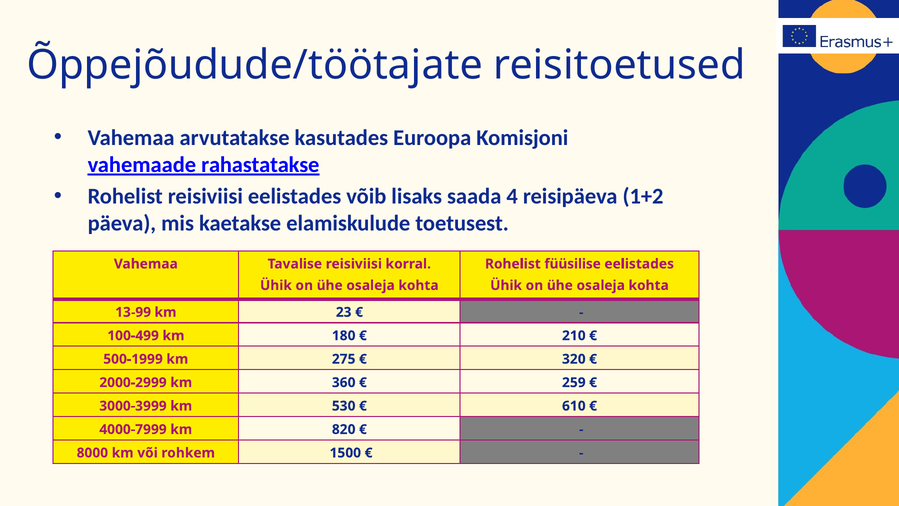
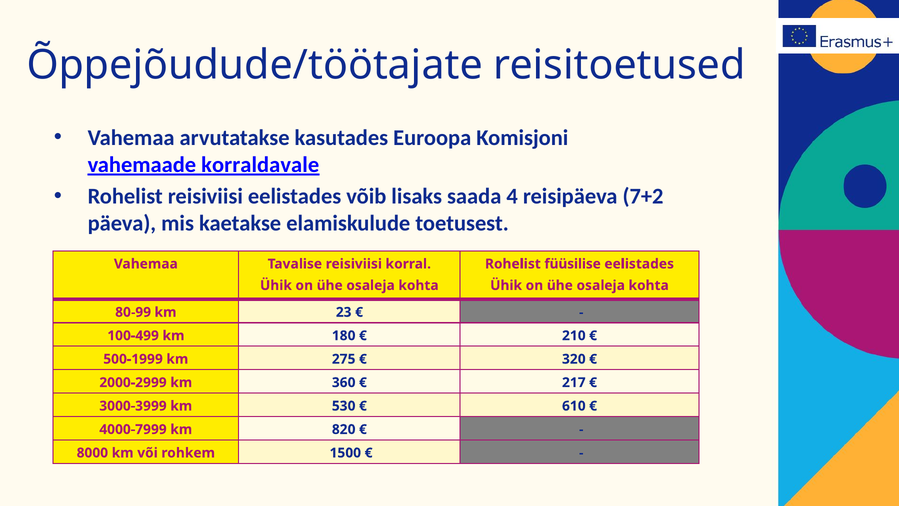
rahastatakse: rahastatakse -> korraldavale
1+2: 1+2 -> 7+2
13-99: 13-99 -> 80-99
259: 259 -> 217
